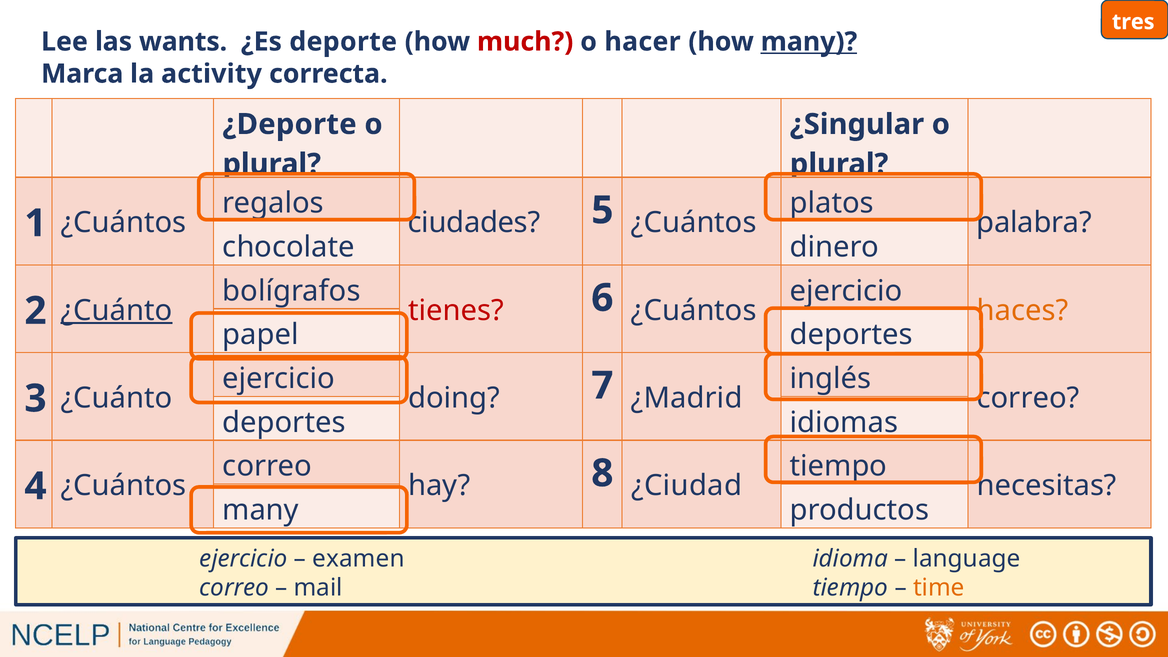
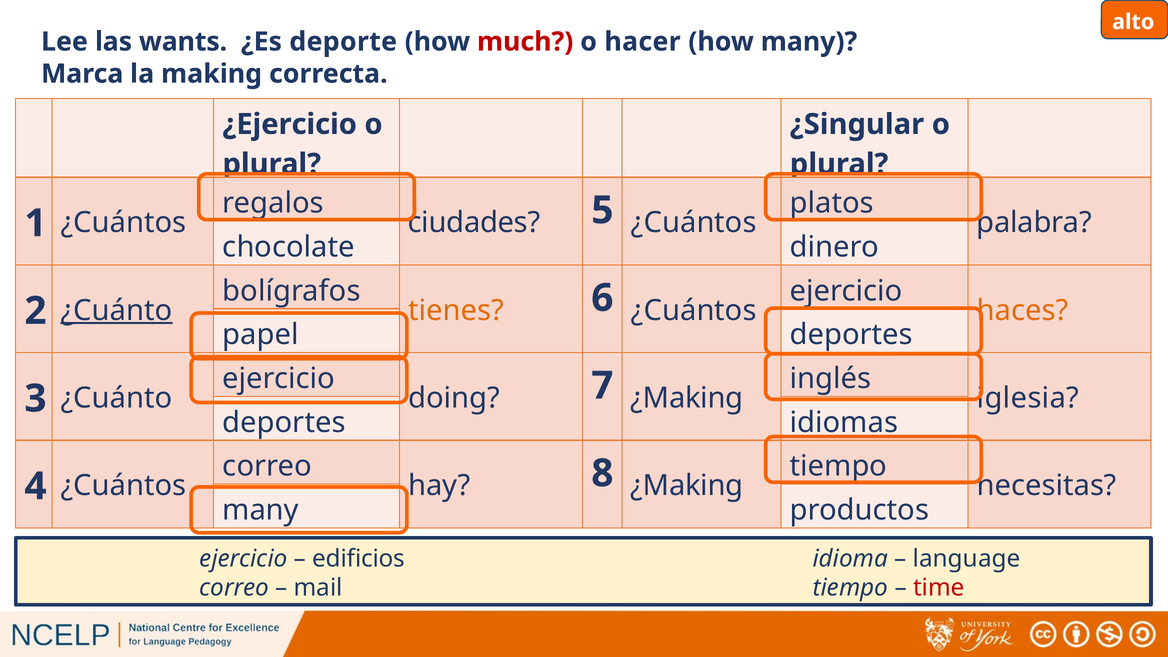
tres: tres -> alto
many at (809, 42) underline: present -> none
activity: activity -> making
¿Deporte: ¿Deporte -> ¿Ejercicio
tienes colour: red -> orange
7 ¿Madrid: ¿Madrid -> ¿Making
correo at (1028, 398): correo -> iglesia
8 ¿Ciudad: ¿Ciudad -> ¿Making
examen: examen -> edificios
time colour: orange -> red
